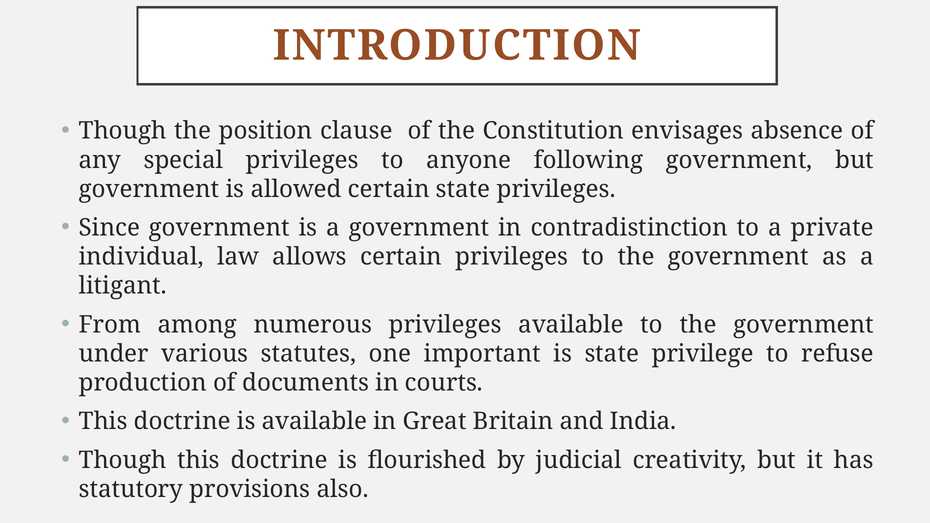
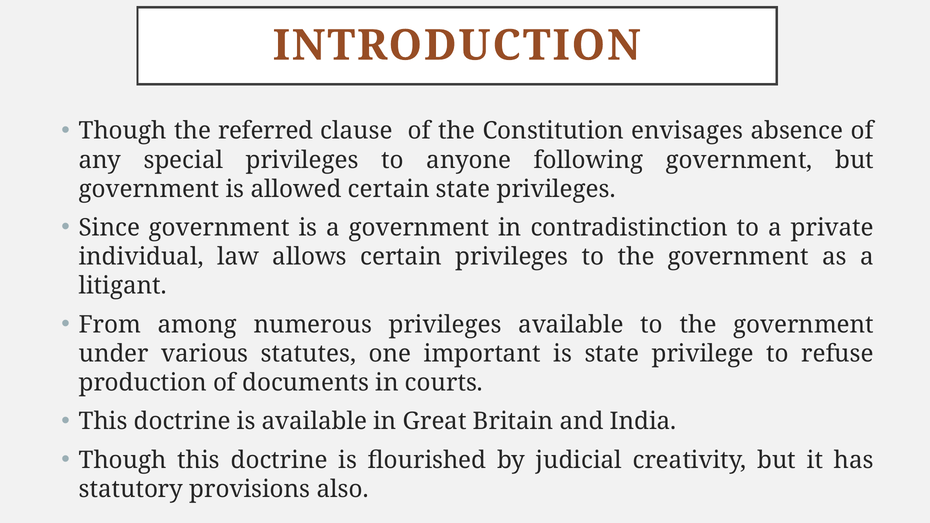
position: position -> referred
